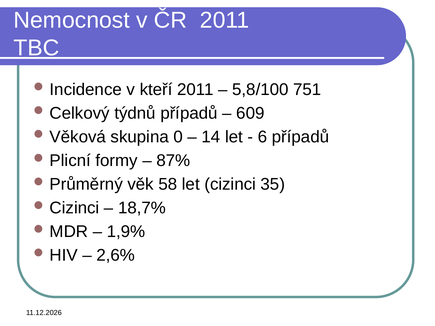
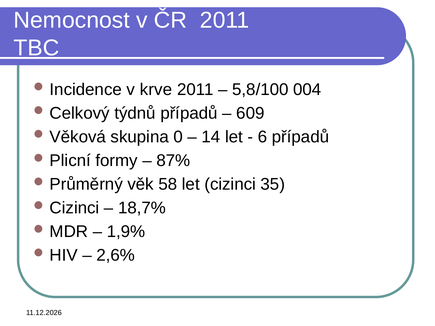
kteří: kteří -> krve
751: 751 -> 004
